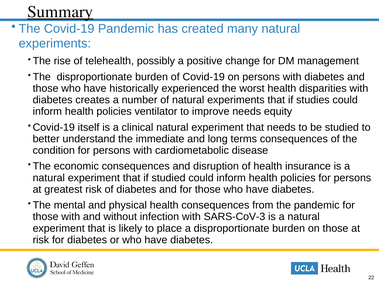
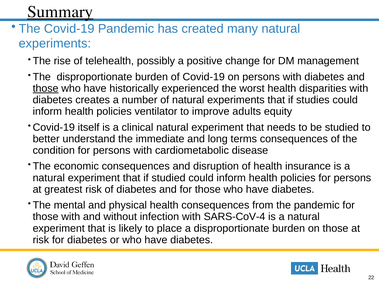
those at (46, 88) underline: none -> present
improve needs: needs -> adults
SARS-CoV-3: SARS-CoV-3 -> SARS-CoV-4
